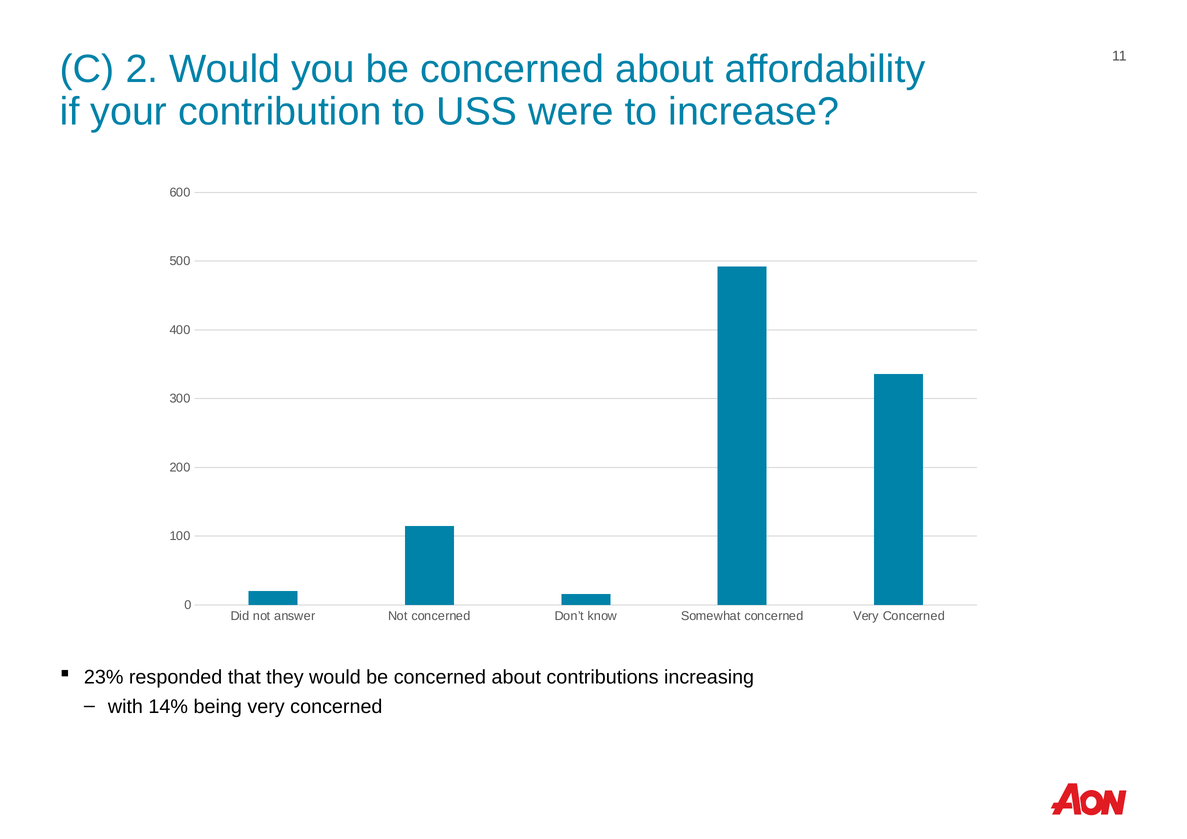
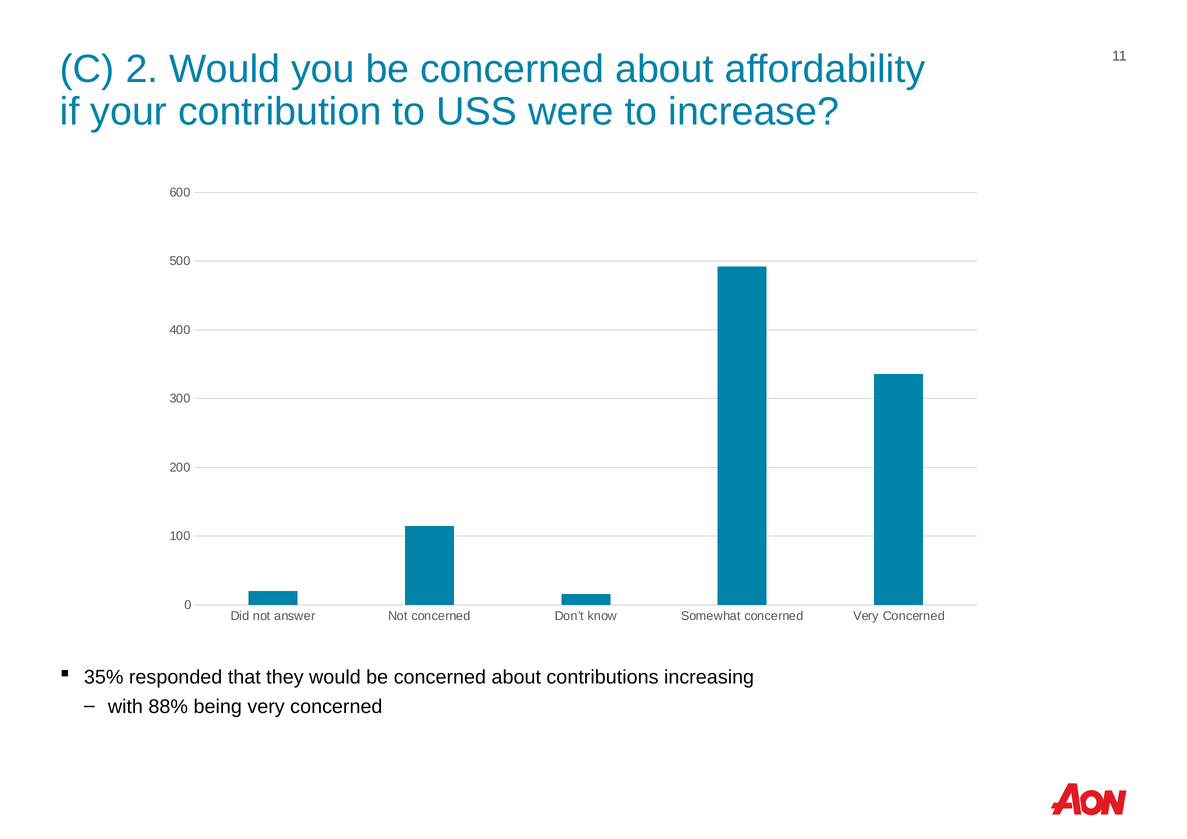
23%: 23% -> 35%
14%: 14% -> 88%
